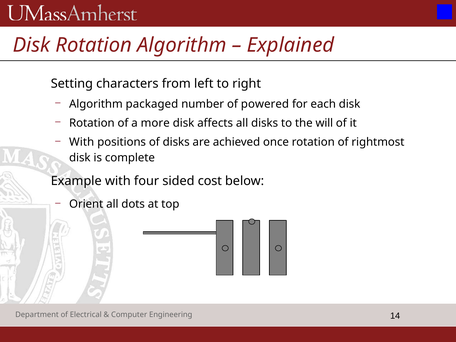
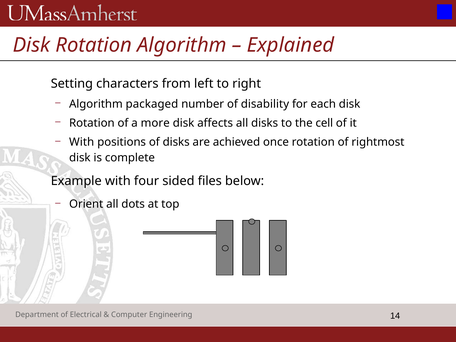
powered: powered -> disability
will: will -> cell
cost: cost -> files
